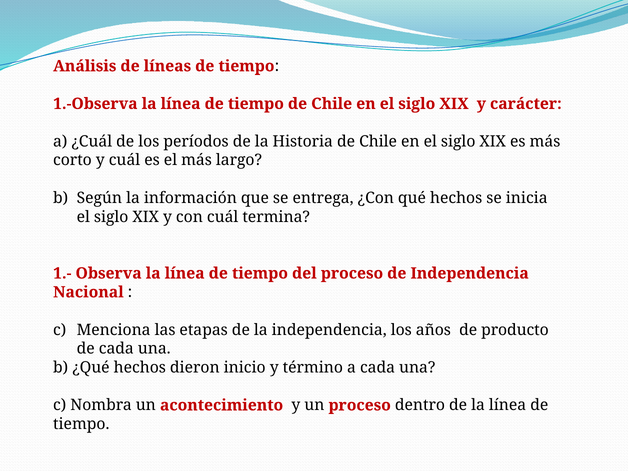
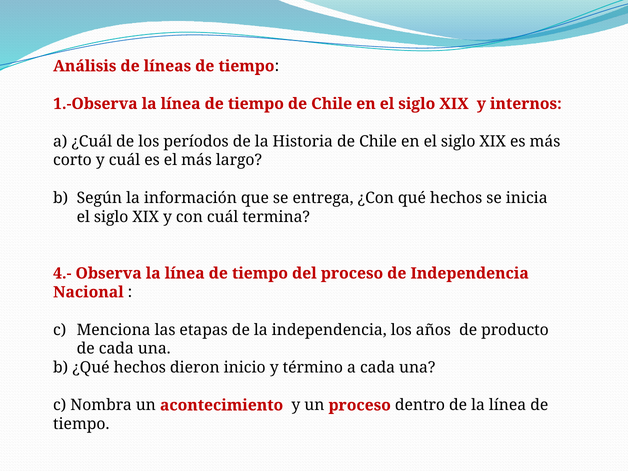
carácter: carácter -> internos
1.-: 1.- -> 4.-
